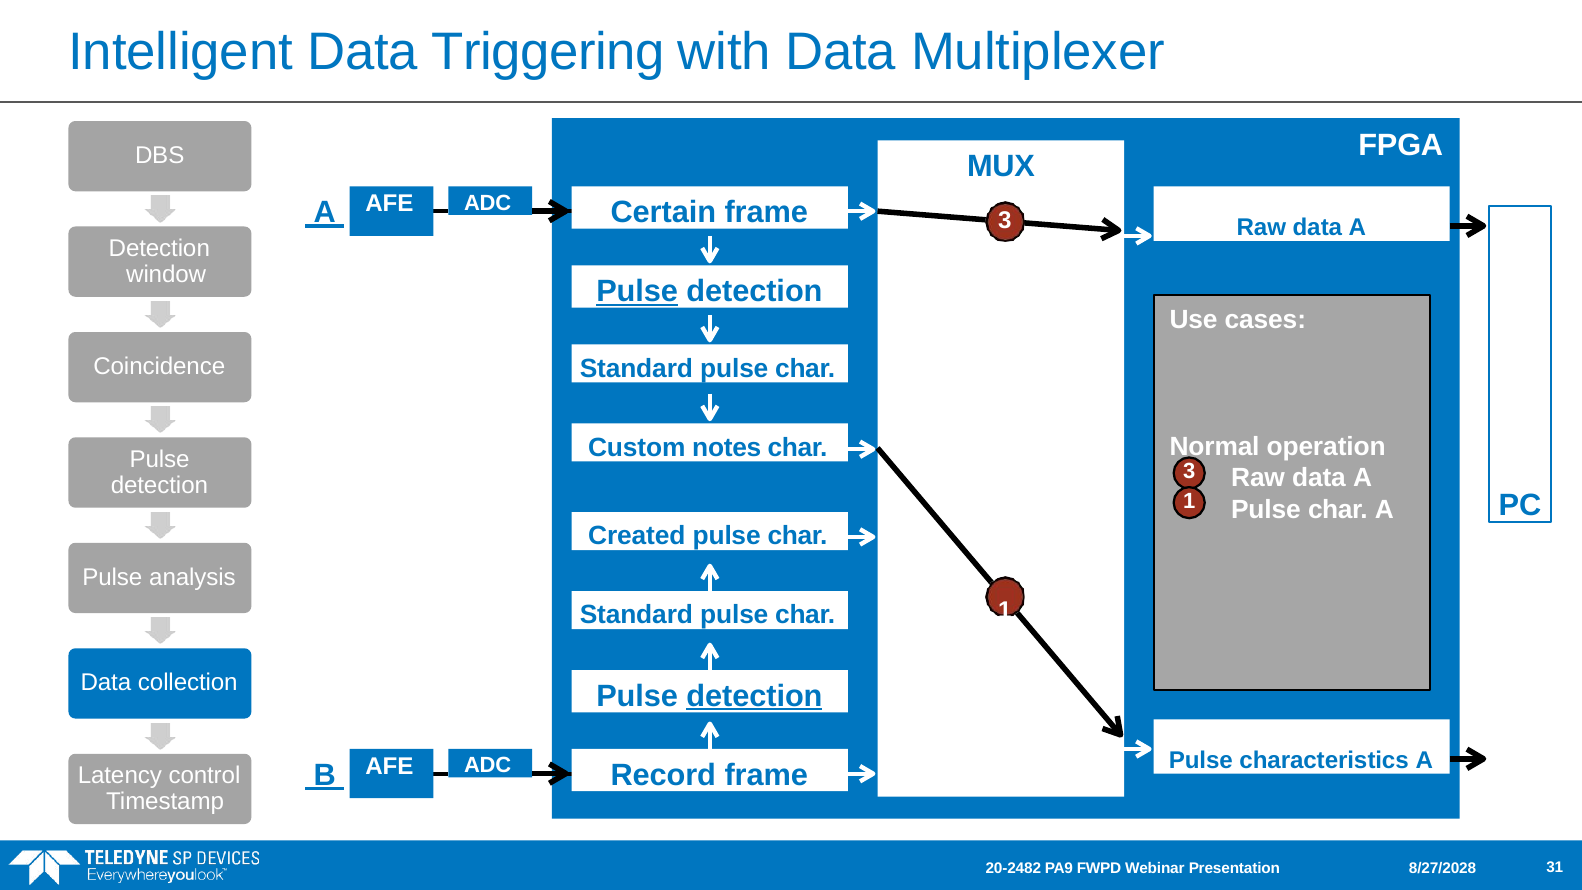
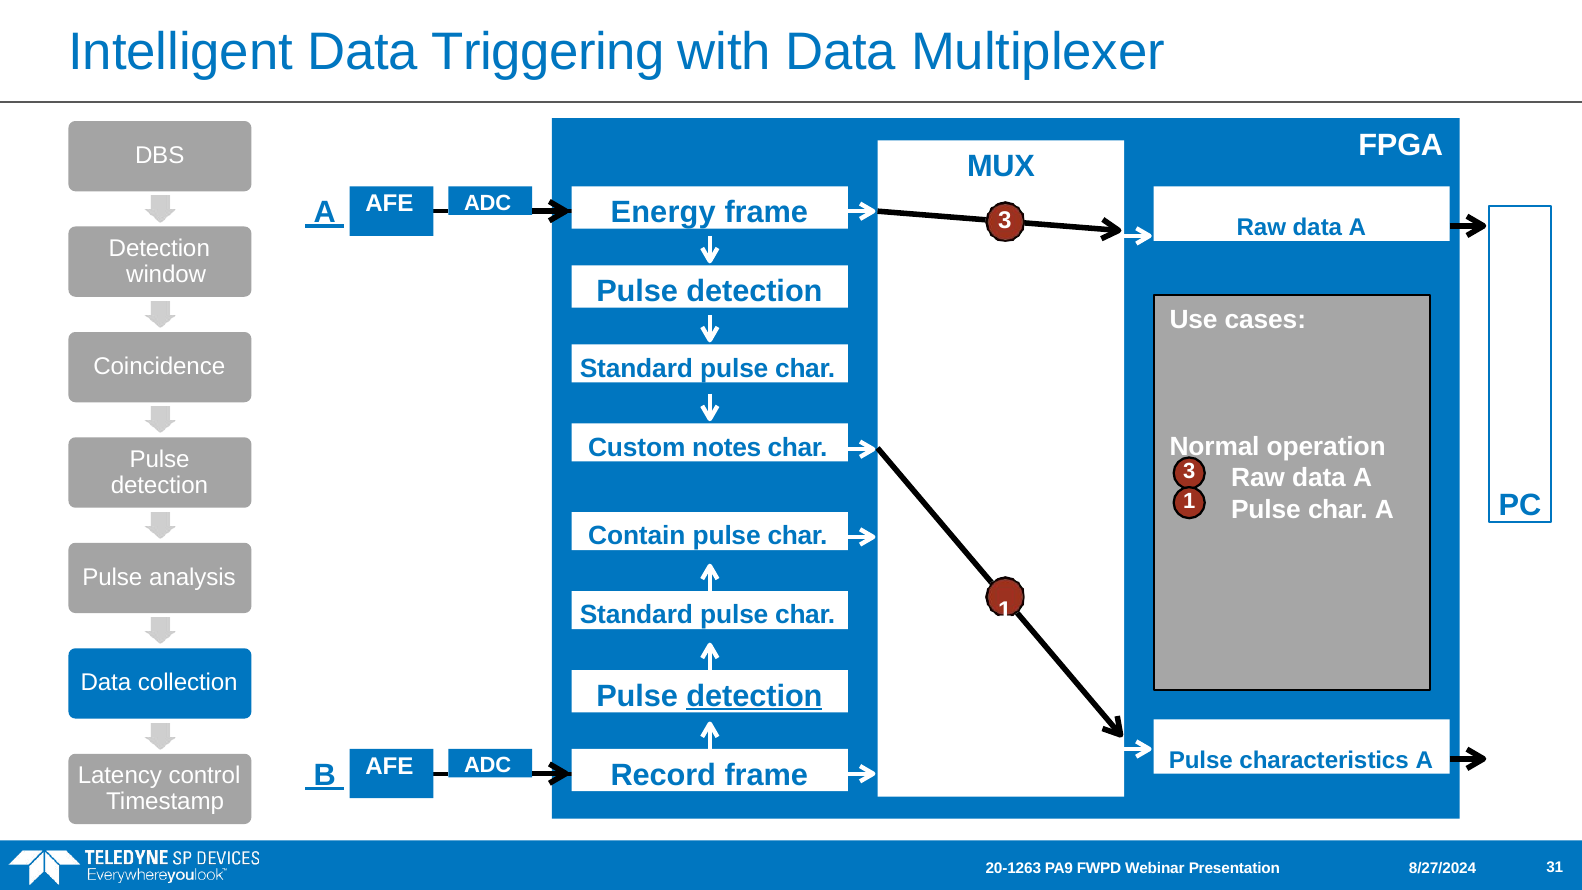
Certain: Certain -> Energy
Pulse at (637, 291) underline: present -> none
Created: Created -> Contain
20-2482: 20-2482 -> 20-1263
8/27/2028: 8/27/2028 -> 8/27/2024
